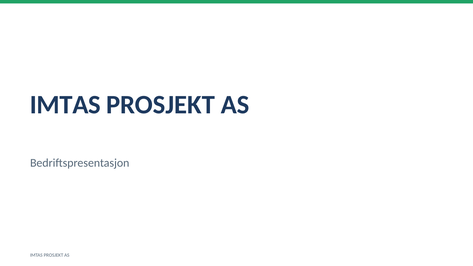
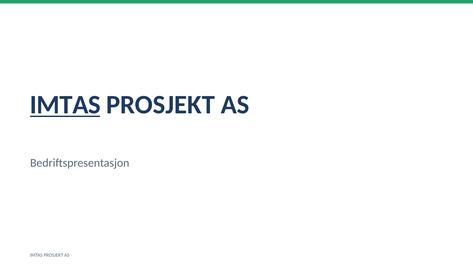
IMTAS at (65, 105) underline: none -> present
